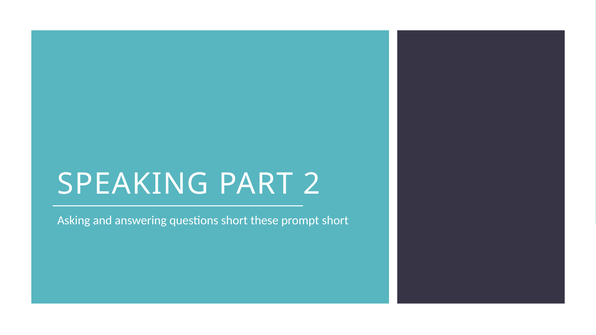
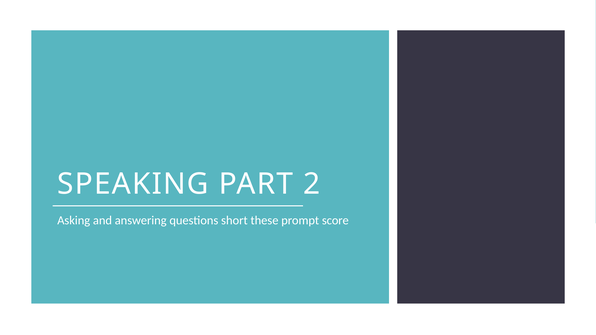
prompt short: short -> score
